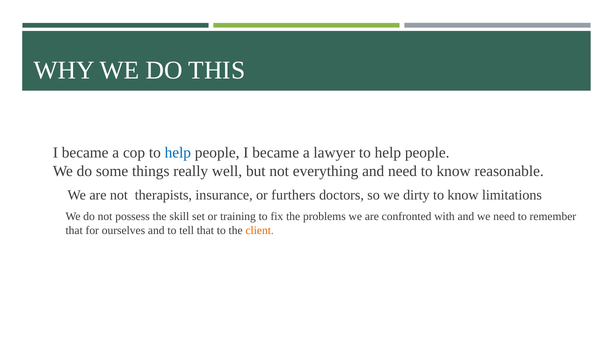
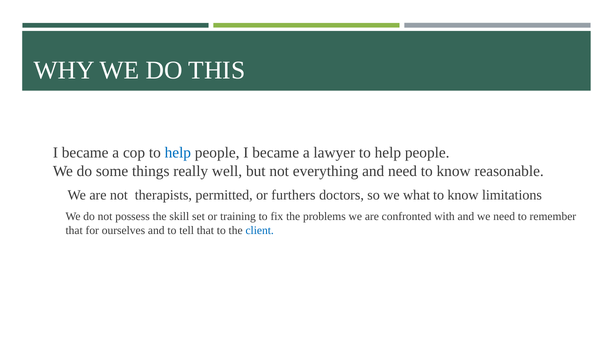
insurance: insurance -> permitted
dirty: dirty -> what
client colour: orange -> blue
